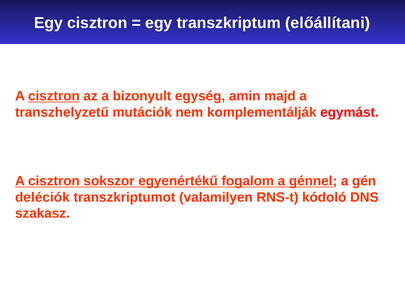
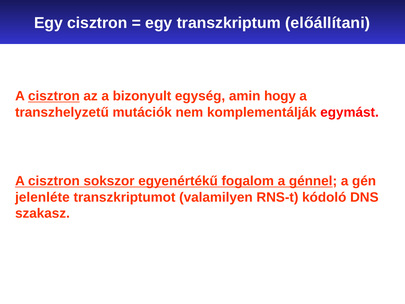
majd: majd -> hogy
deléciók: deléciók -> jelenléte
